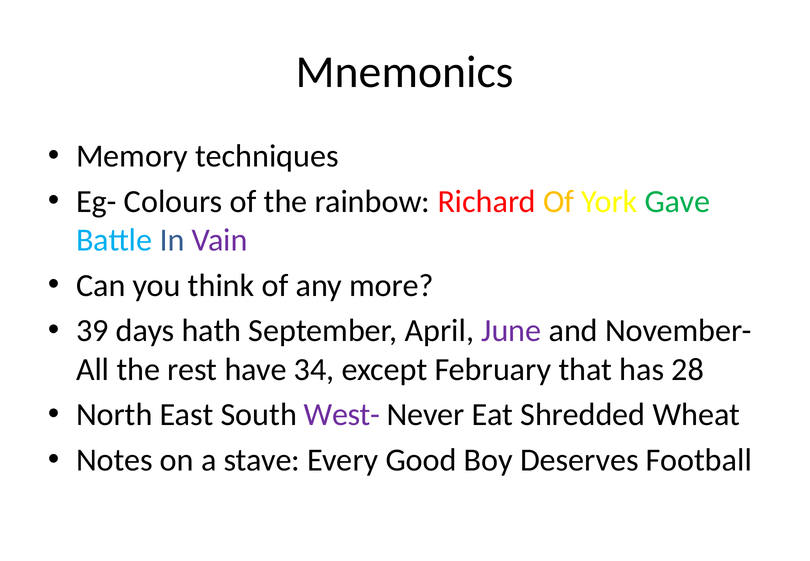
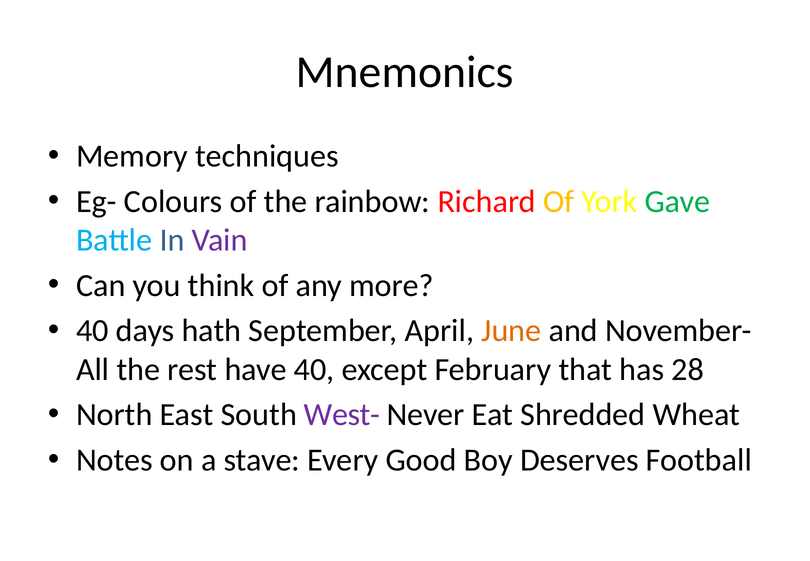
39 at (92, 331): 39 -> 40
June colour: purple -> orange
have 34: 34 -> 40
